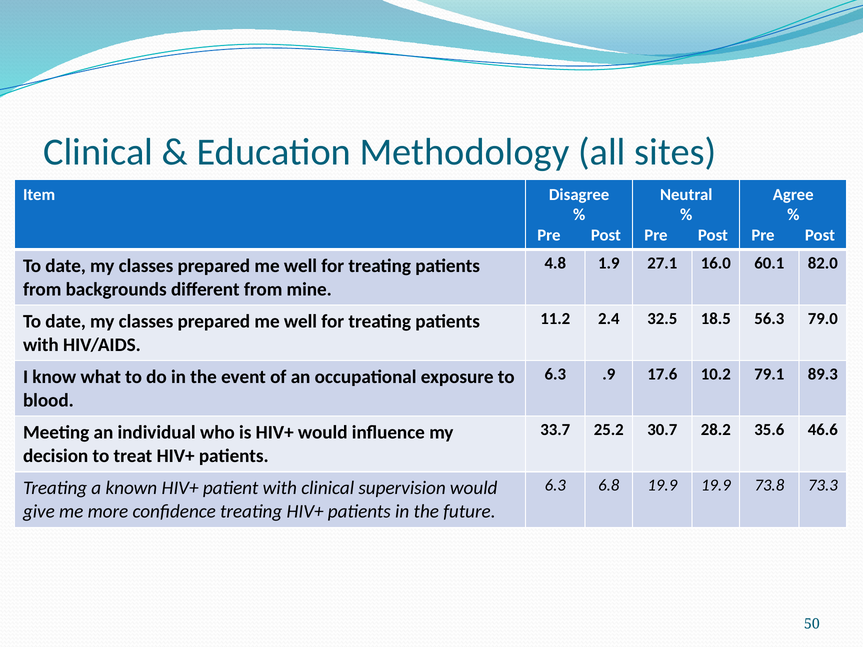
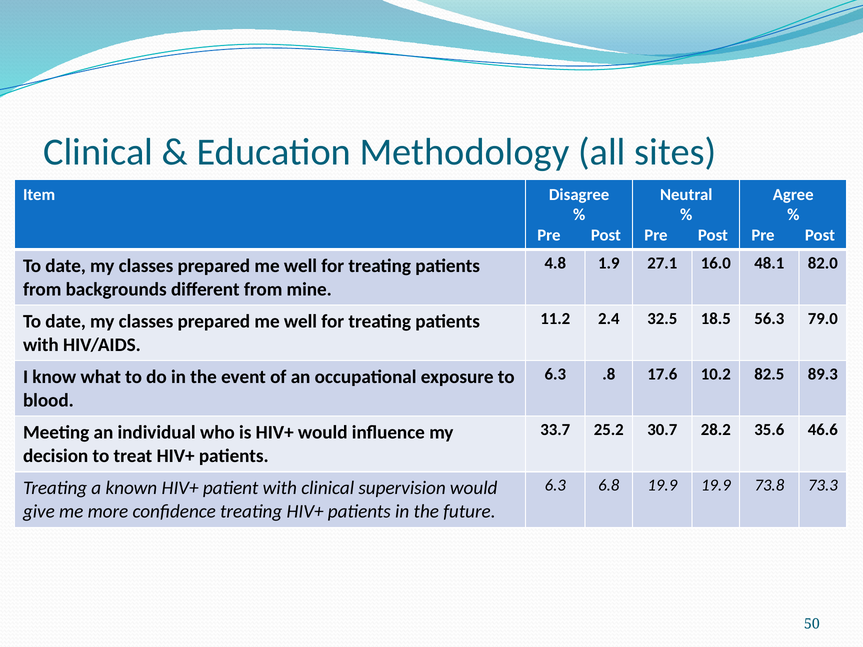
60.1: 60.1 -> 48.1
.9: .9 -> .8
79.1: 79.1 -> 82.5
